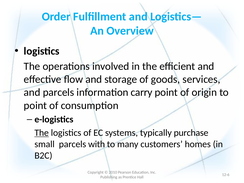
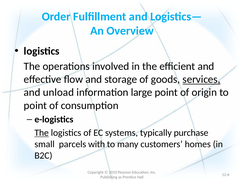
services underline: none -> present
and parcels: parcels -> unload
carry: carry -> large
